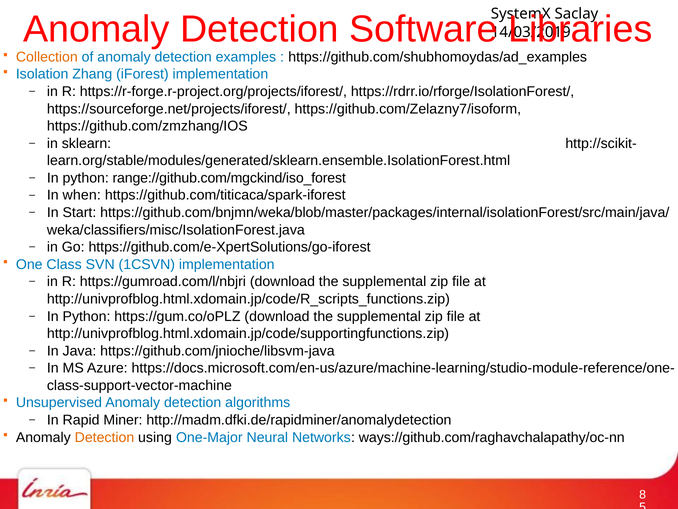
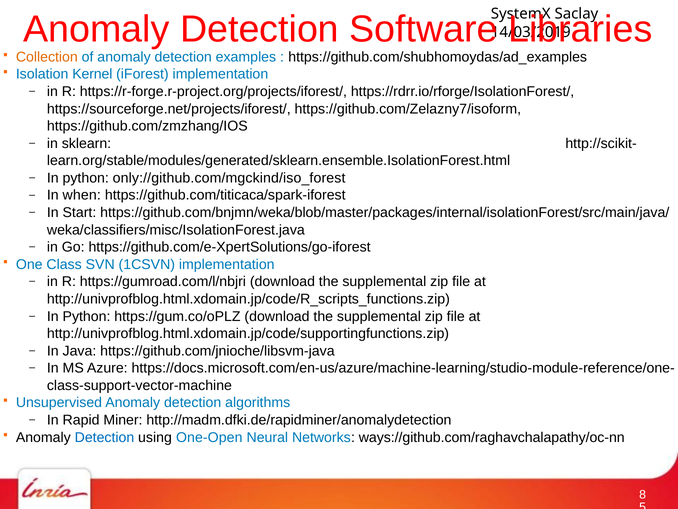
Zhang: Zhang -> Kernel
range://github.com/mgckind/iso_forest: range://github.com/mgckind/iso_forest -> only://github.com/mgckind/iso_forest
Detection at (104, 437) colour: orange -> blue
One-Major: One-Major -> One-Open
